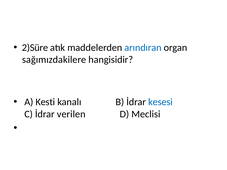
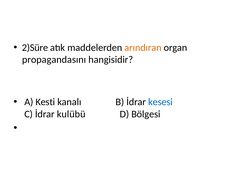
arındıran colour: blue -> orange
sağımızdakilere: sağımızdakilere -> propagandasını
verilen: verilen -> kulübü
Meclisi: Meclisi -> Bölgesi
